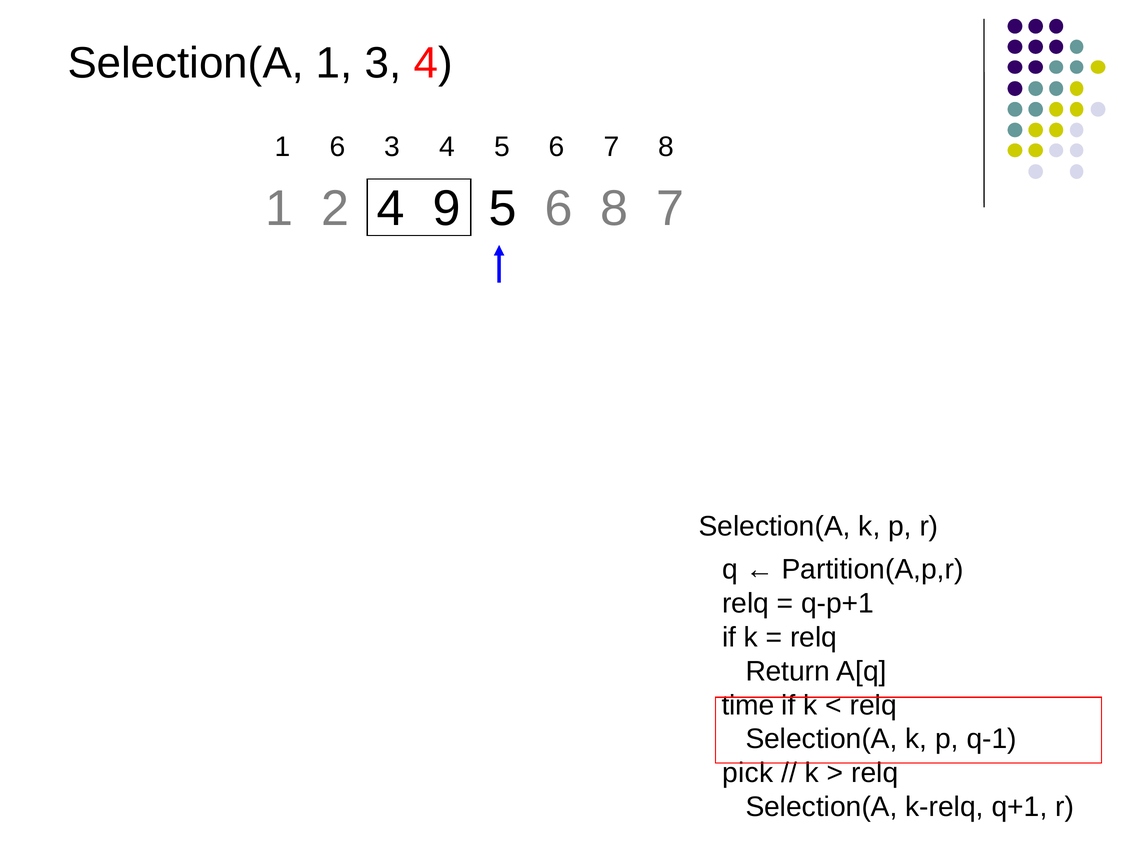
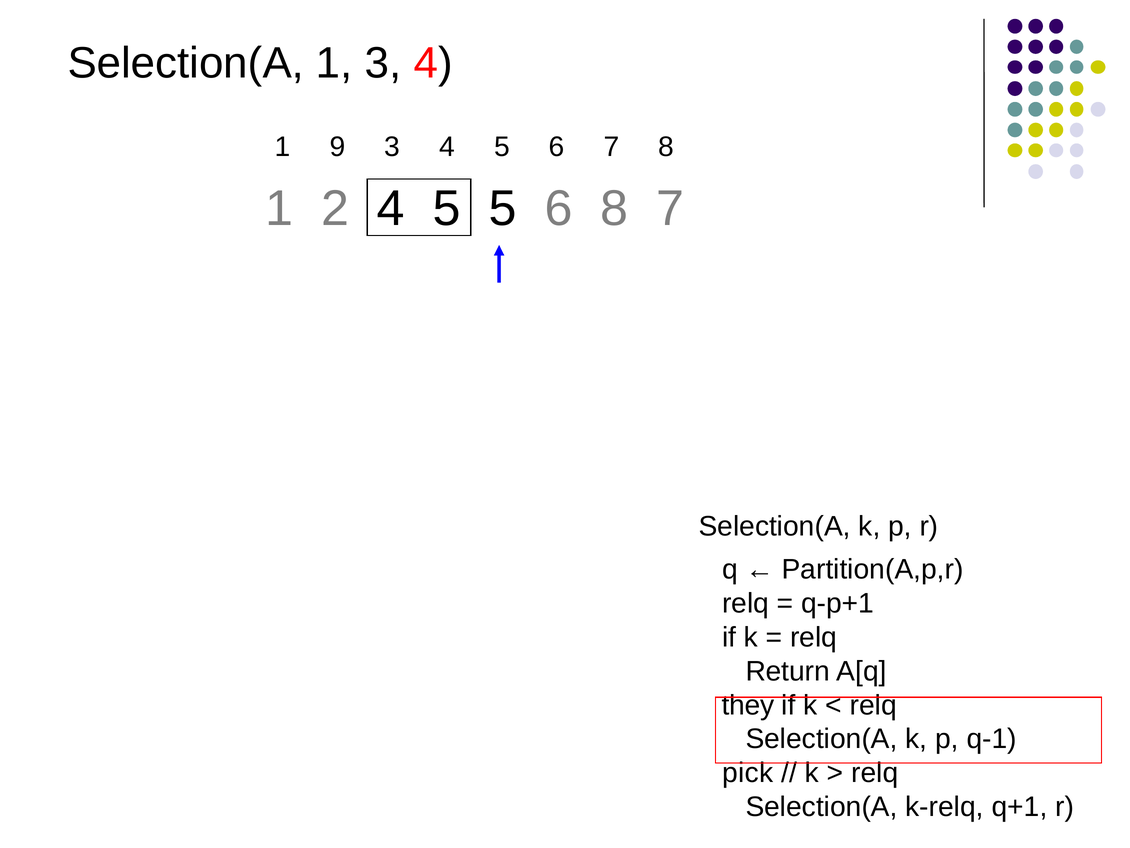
1 6: 6 -> 9
2 4 9: 9 -> 5
time: time -> they
